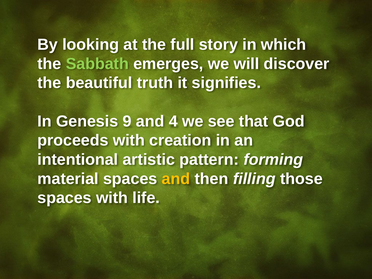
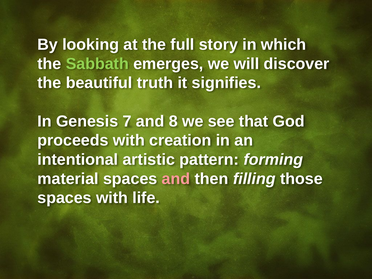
9: 9 -> 7
4: 4 -> 8
and at (176, 179) colour: yellow -> pink
